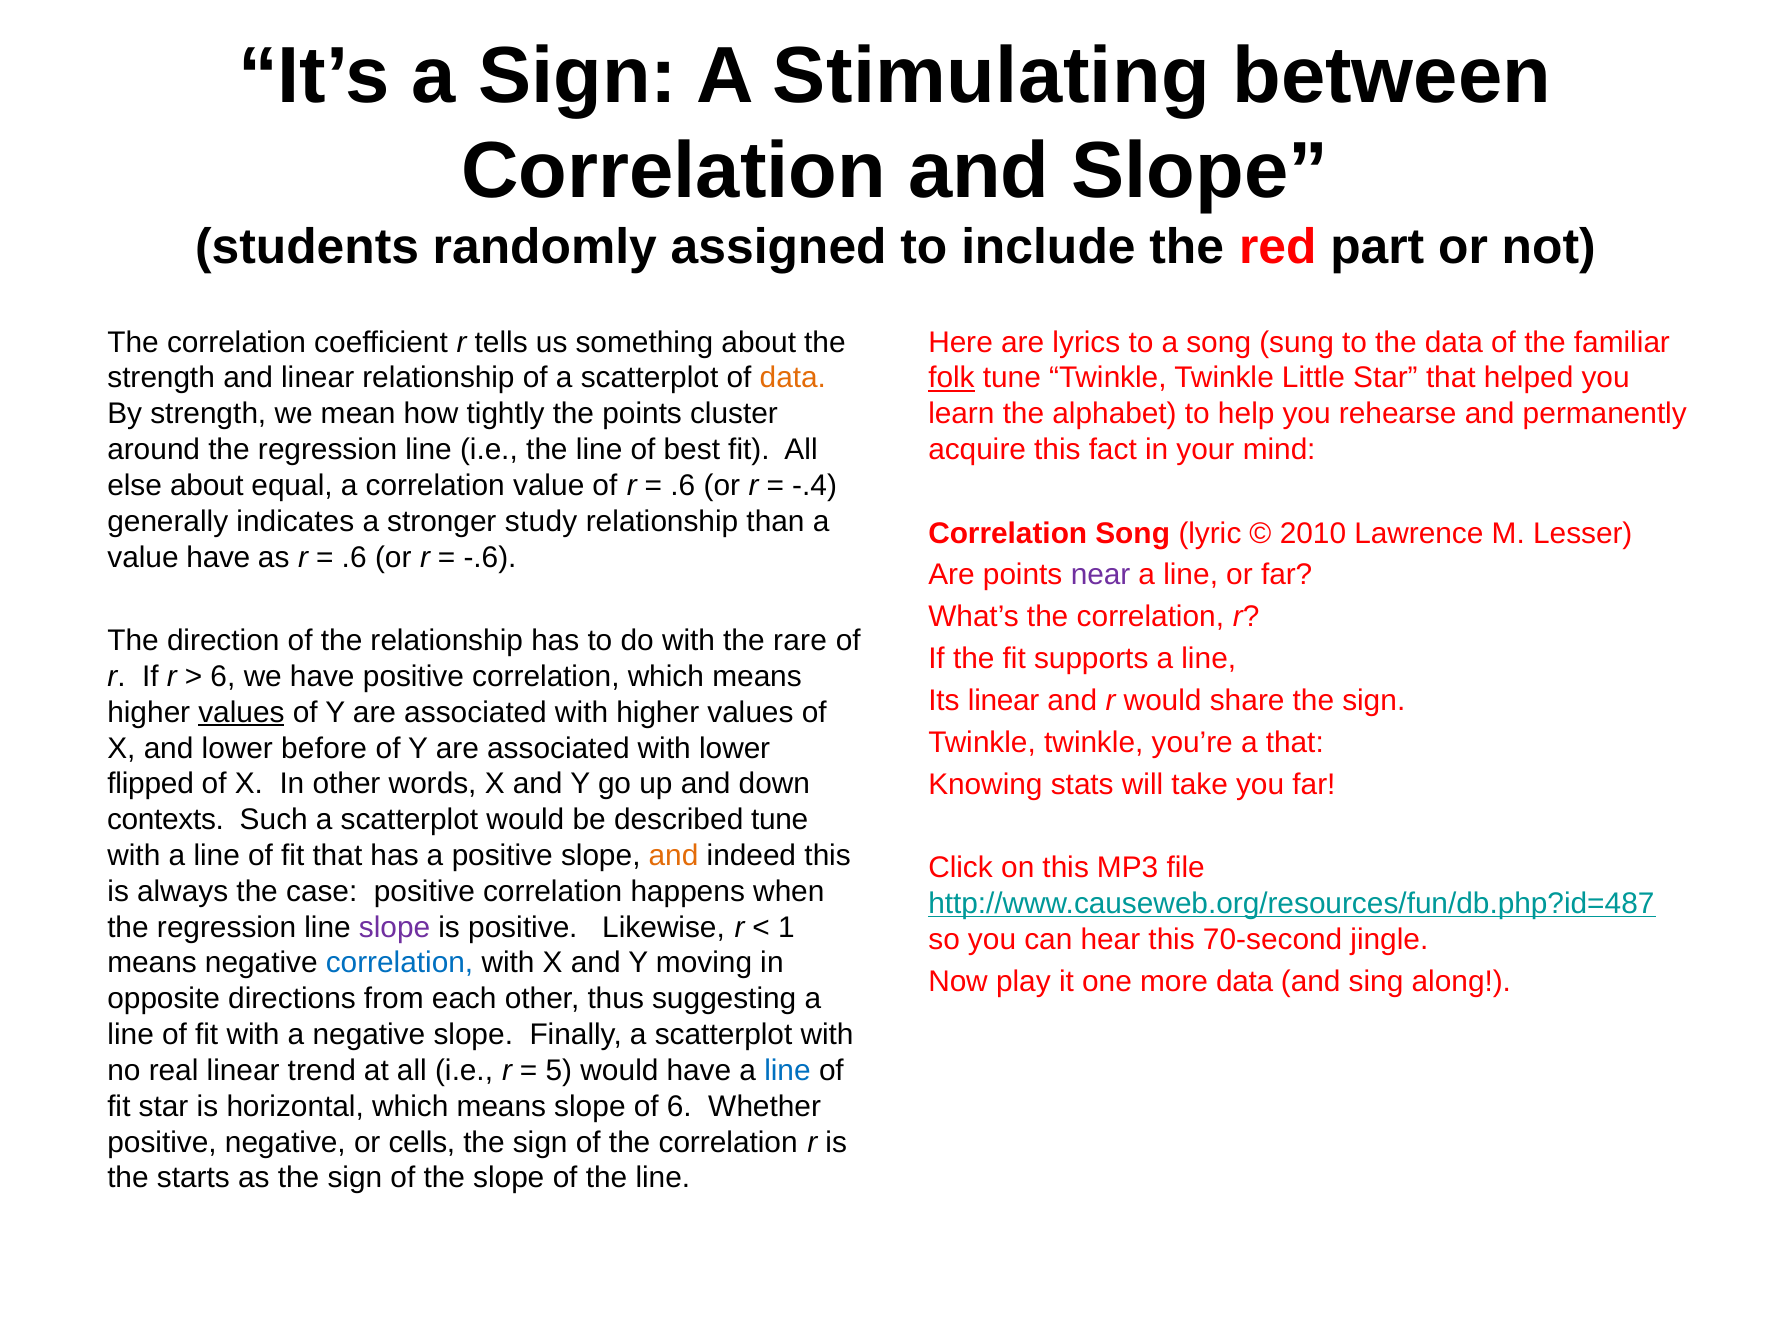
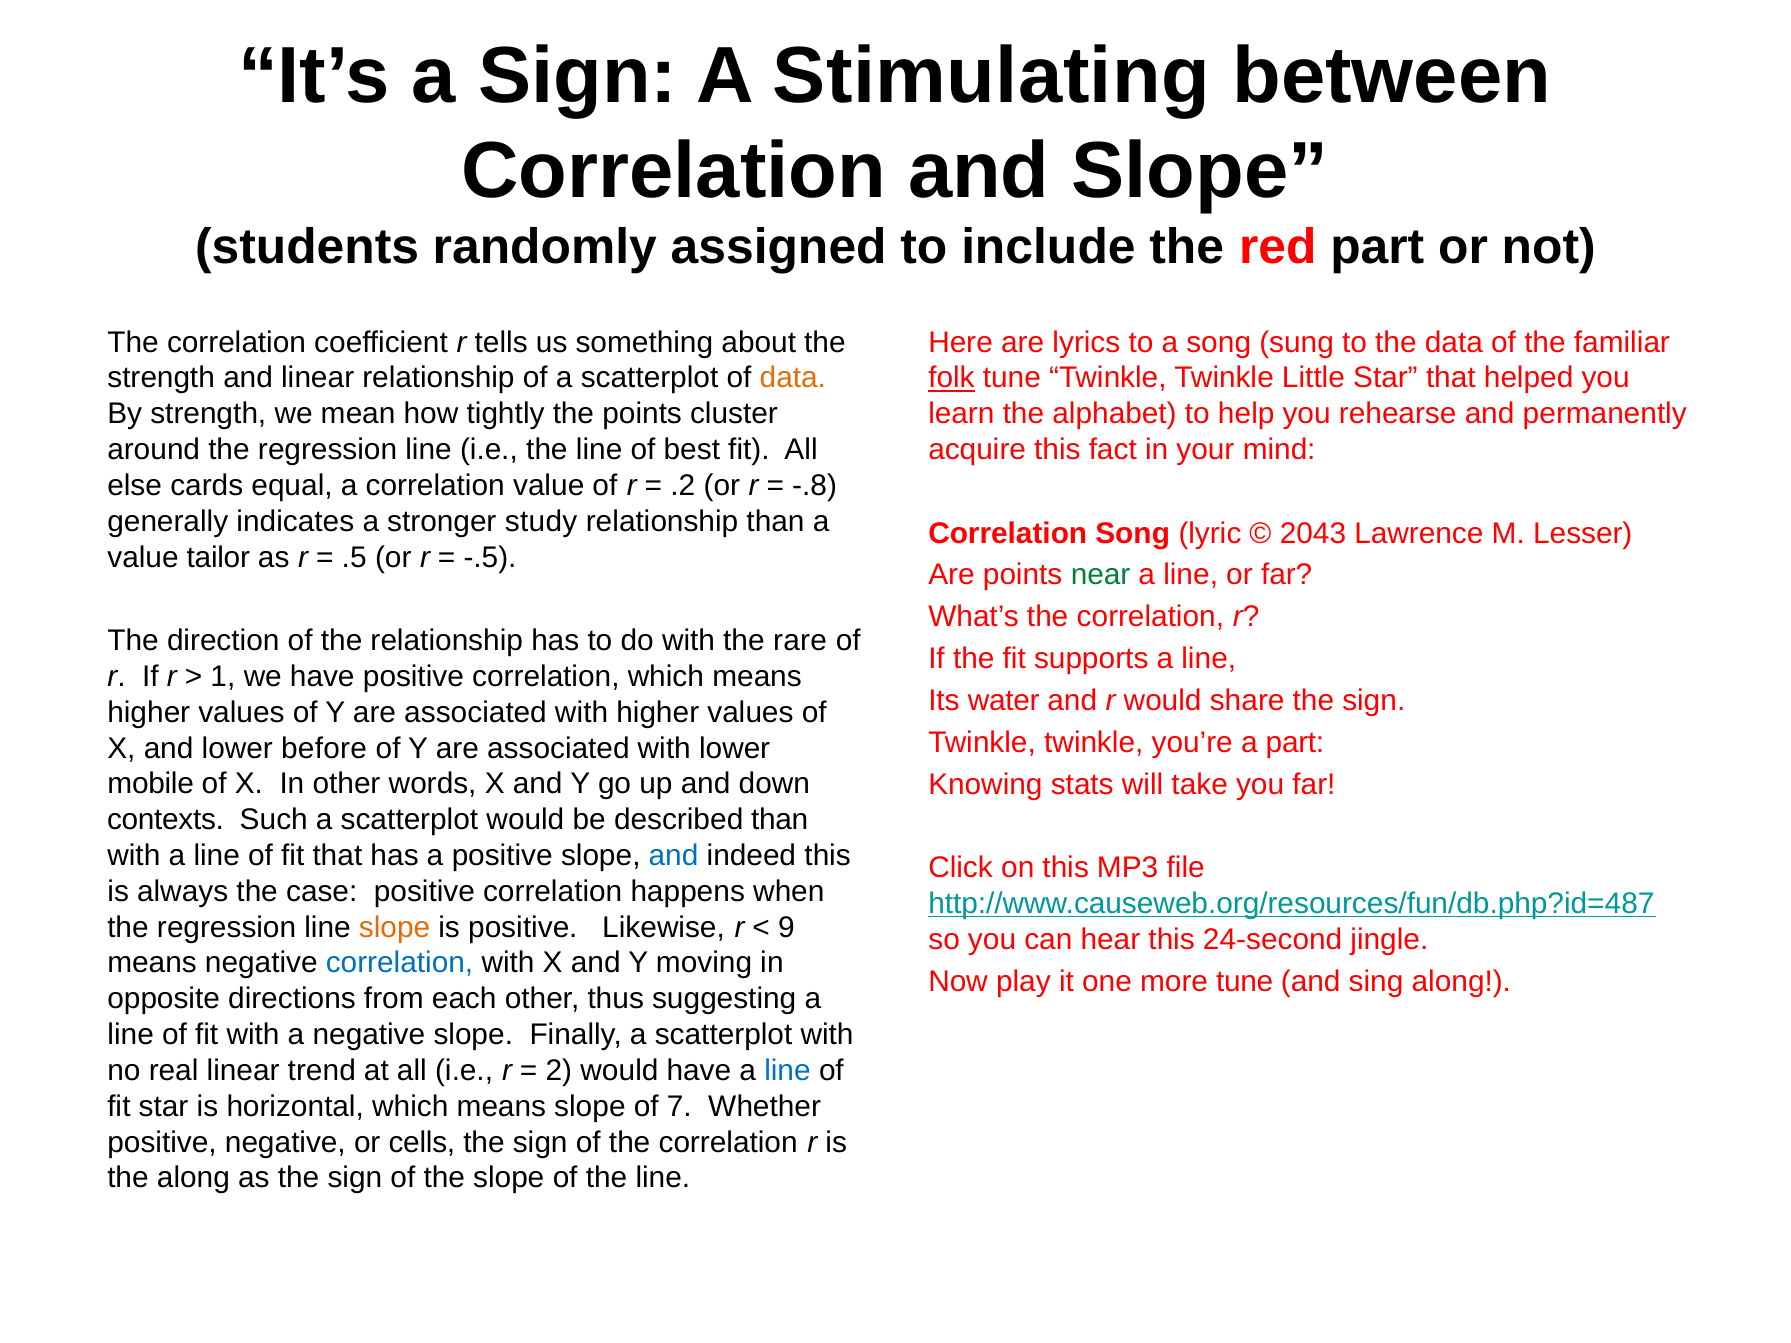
else about: about -> cards
.6 at (683, 486): .6 -> .2
-.4: -.4 -> -.8
2010: 2010 -> 2043
value have: have -> tailor
.6 at (354, 557): .6 -> .5
-.6: -.6 -> -.5
near colour: purple -> green
6 at (223, 677): 6 -> 1
Its linear: linear -> water
values at (241, 713) underline: present -> none
a that: that -> part
flipped: flipped -> mobile
described tune: tune -> than
and at (673, 856) colour: orange -> blue
slope at (395, 927) colour: purple -> orange
1: 1 -> 9
70-second: 70-second -> 24-second
more data: data -> tune
5: 5 -> 2
of 6: 6 -> 7
the starts: starts -> along
